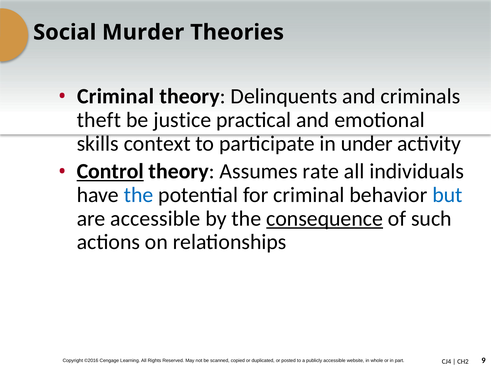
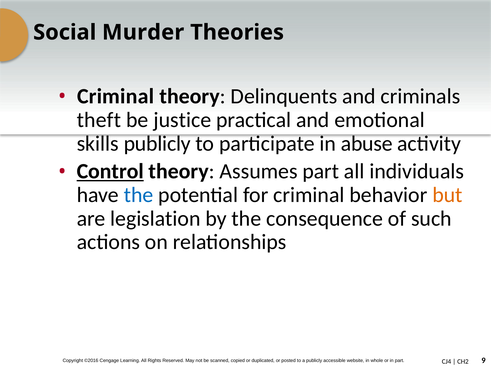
skills context: context -> publicly
under: under -> abuse
Assumes rate: rate -> part
but colour: blue -> orange
are accessible: accessible -> legislation
consequence underline: present -> none
